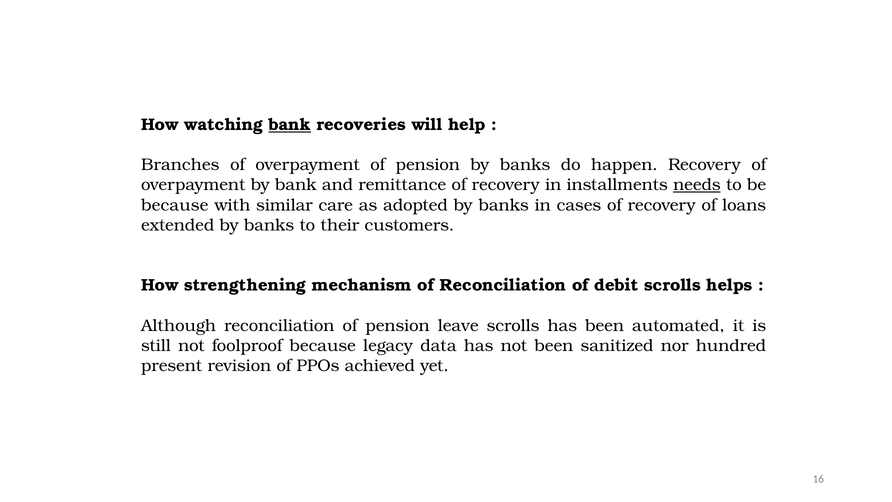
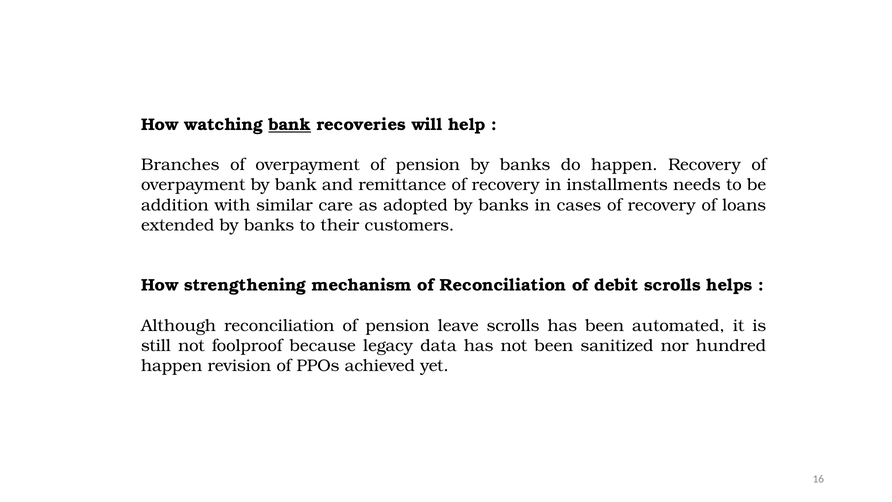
needs underline: present -> none
because at (175, 205): because -> addition
present at (172, 365): present -> happen
